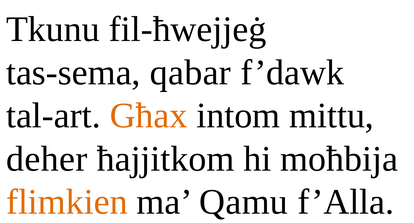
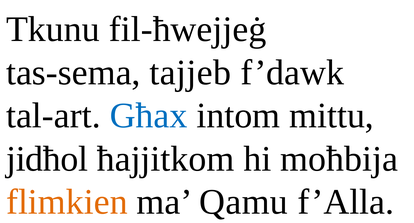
qabar: qabar -> tajjeb
Għax colour: orange -> blue
deher: deher -> jidħol
